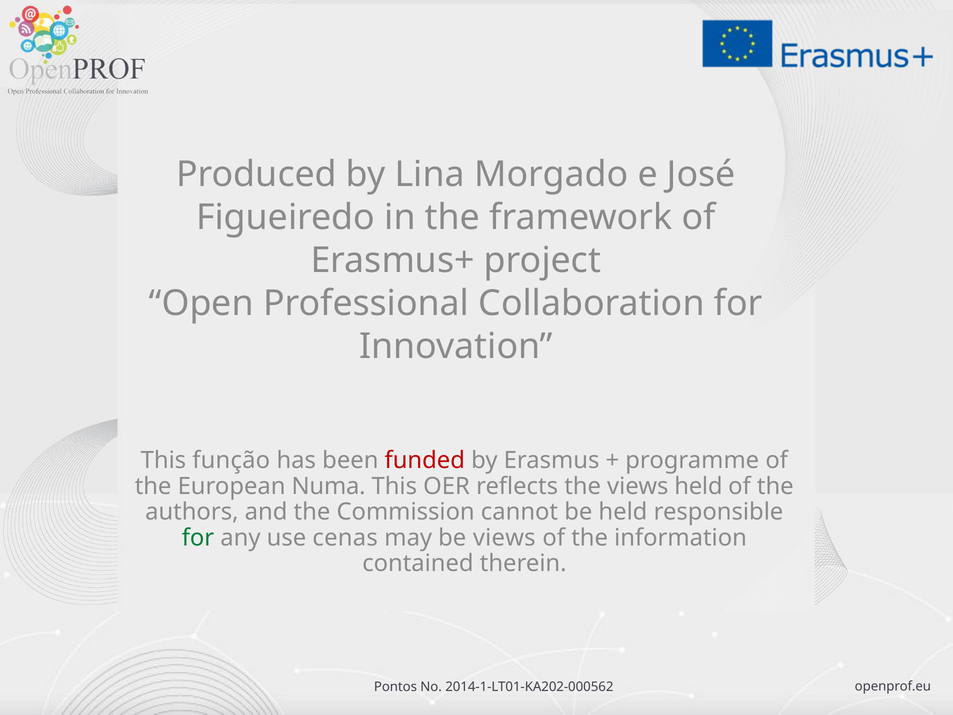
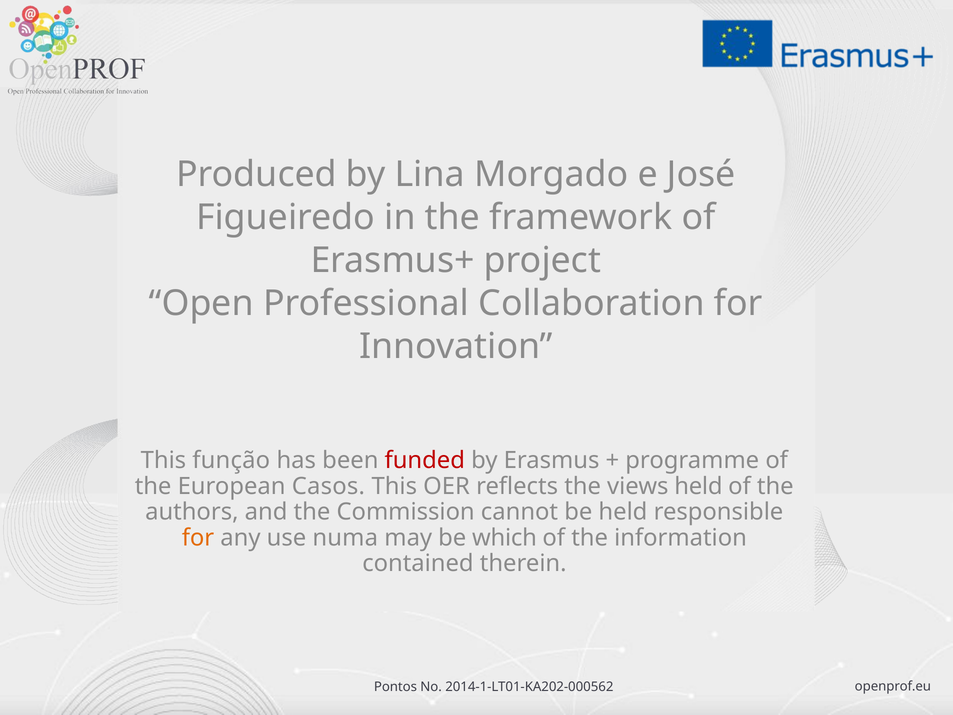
Numa: Numa -> Casos
for at (198, 538) colour: green -> orange
cenas: cenas -> numa
be views: views -> which
